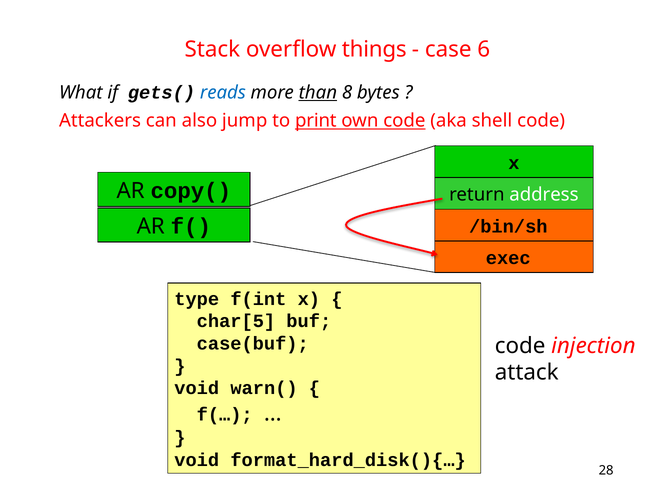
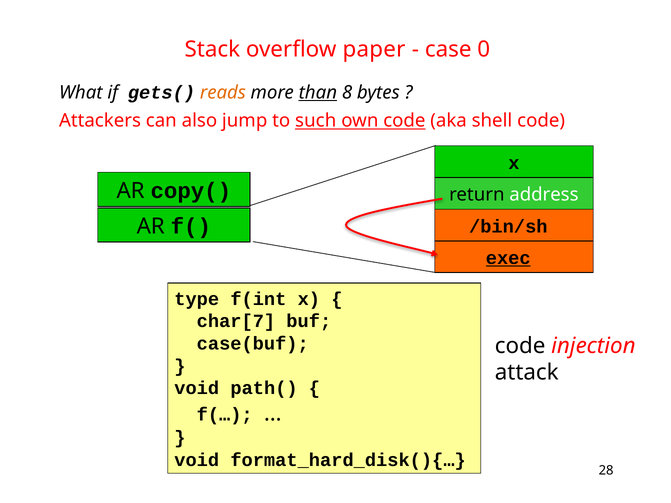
things: things -> paper
6: 6 -> 0
reads colour: blue -> orange
print: print -> such
exec underline: none -> present
char[5: char[5 -> char[7
warn(: warn( -> path(
